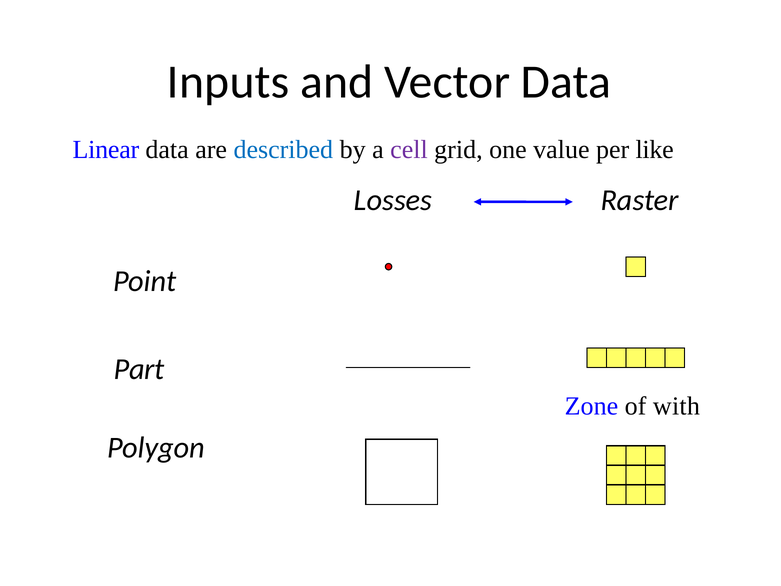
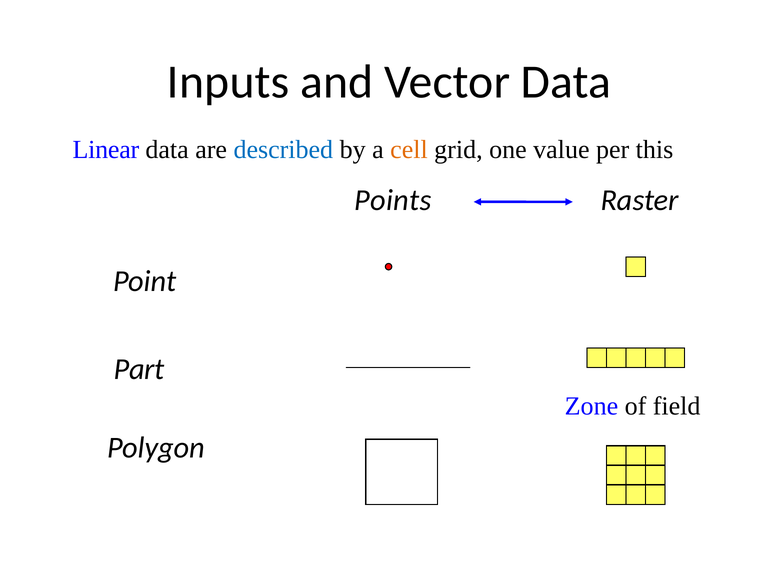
cell colour: purple -> orange
like: like -> this
Losses: Losses -> Points
with: with -> field
